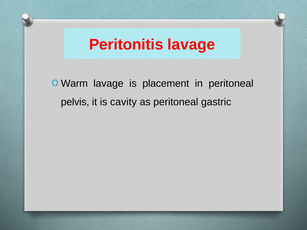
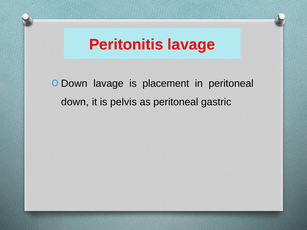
Warm at (74, 84): Warm -> Down
pelvis at (75, 102): pelvis -> down
cavity: cavity -> pelvis
